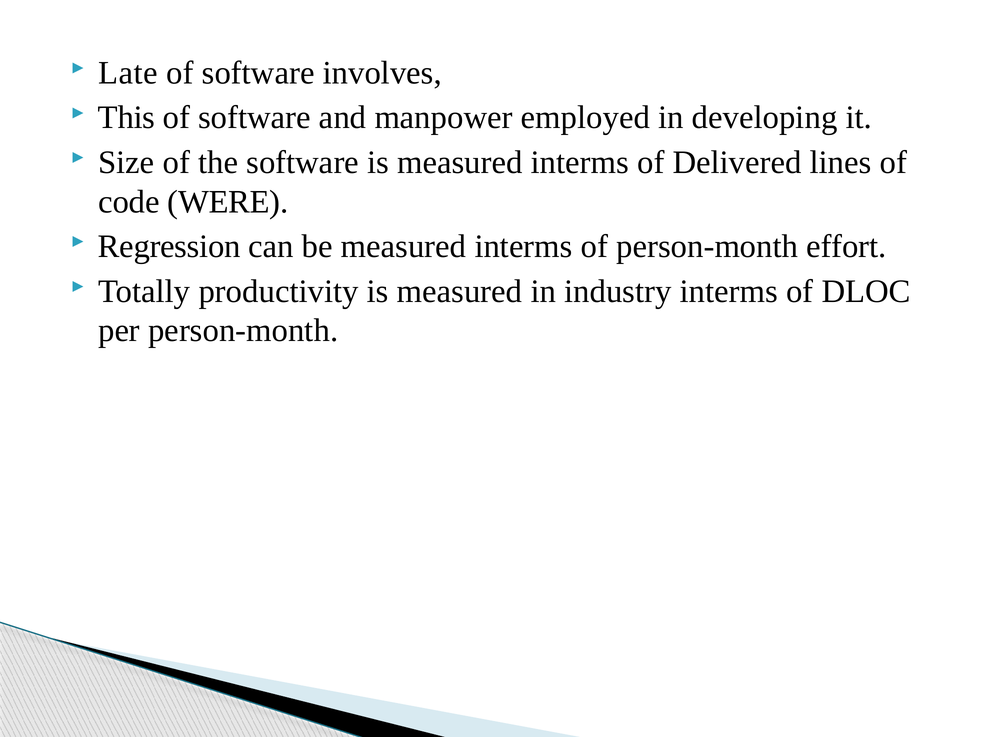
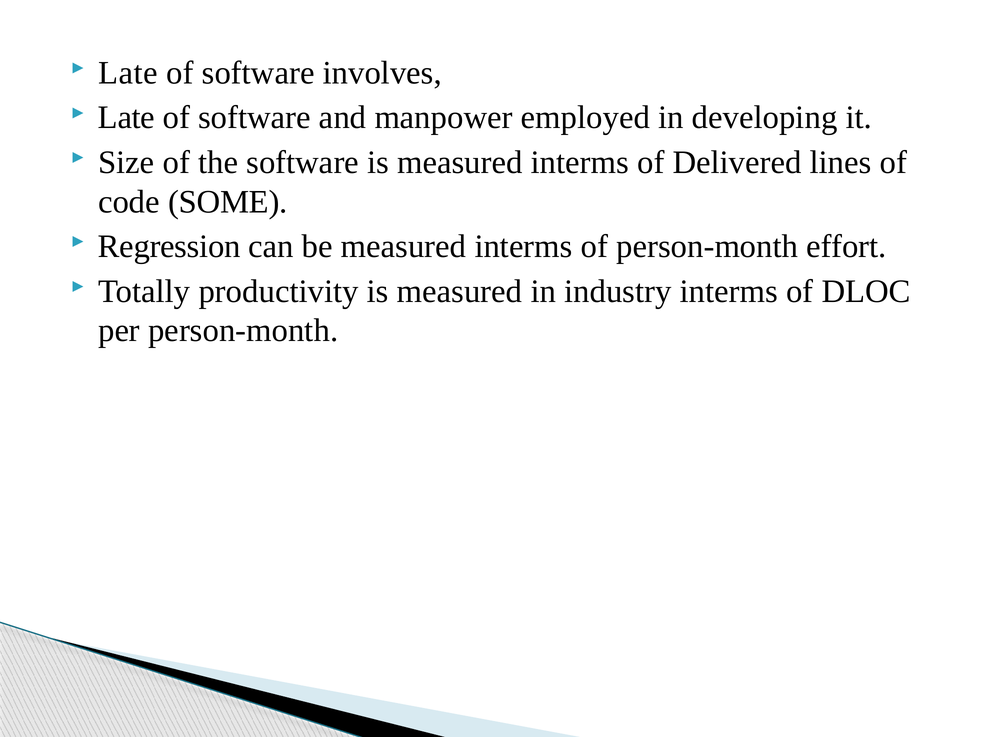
This at (126, 118): This -> Late
WERE: WERE -> SOME
